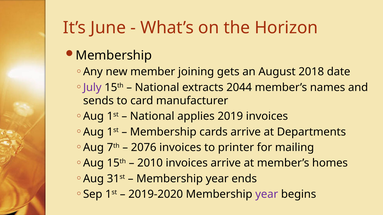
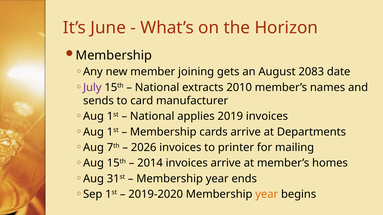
2018: 2018 -> 2083
2044: 2044 -> 2010
2076: 2076 -> 2026
2010: 2010 -> 2014
year at (267, 195) colour: purple -> orange
